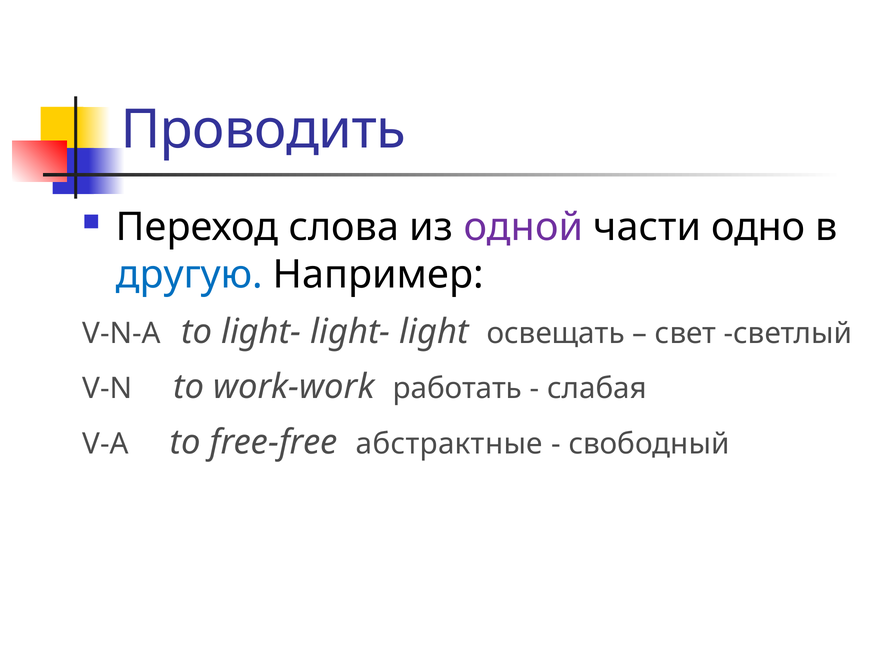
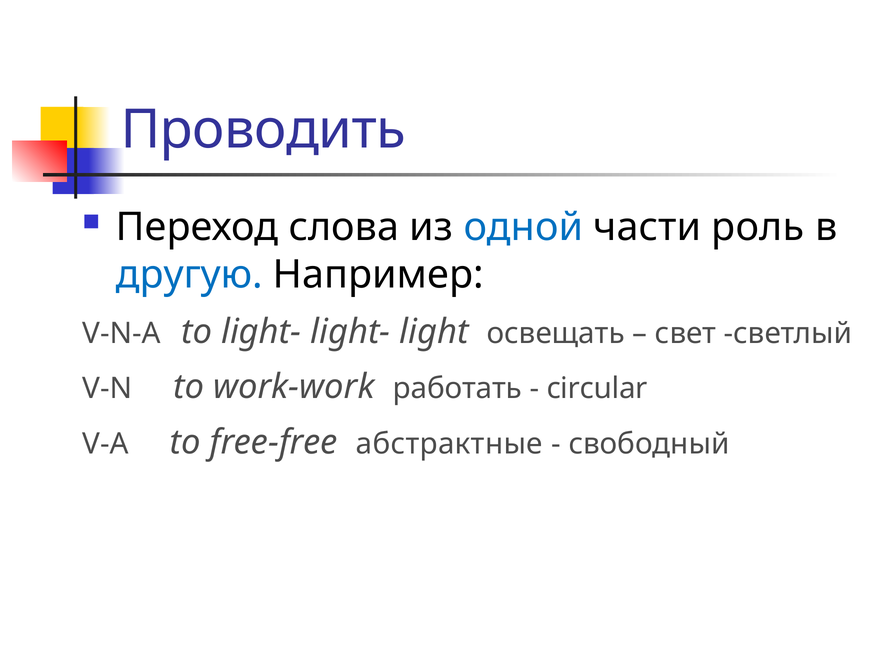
одной colour: purple -> blue
одно: одно -> роль
слабая: слабая -> circular
